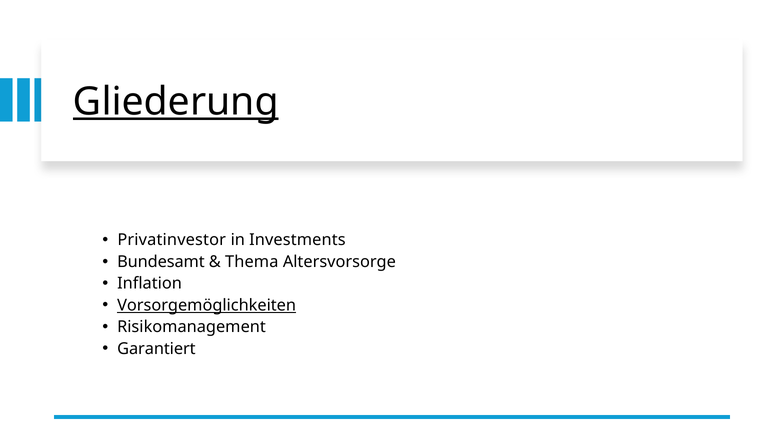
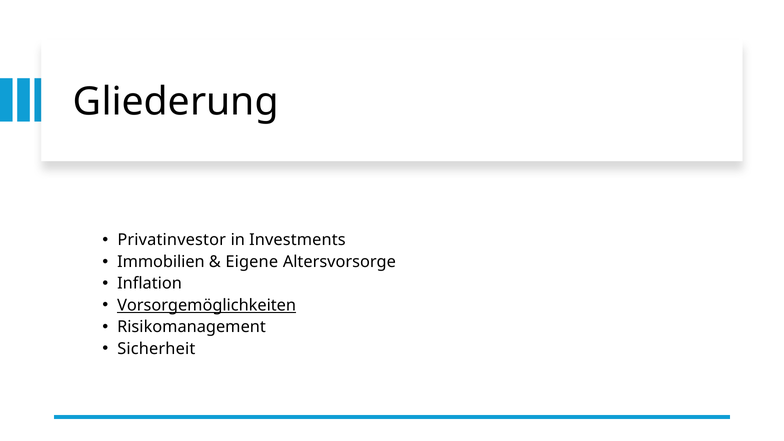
Gliederung underline: present -> none
Bundesamt: Bundesamt -> Immobilien
Thema: Thema -> Eigene
Garantiert: Garantiert -> Sicherheit
